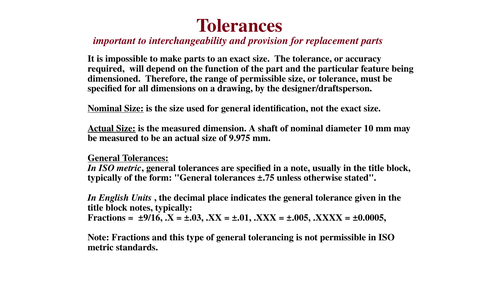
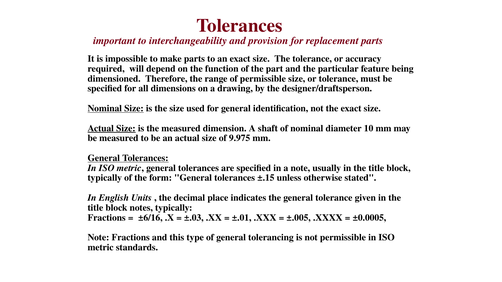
±.75: ±.75 -> ±.15
±9/16: ±9/16 -> ±6/16
